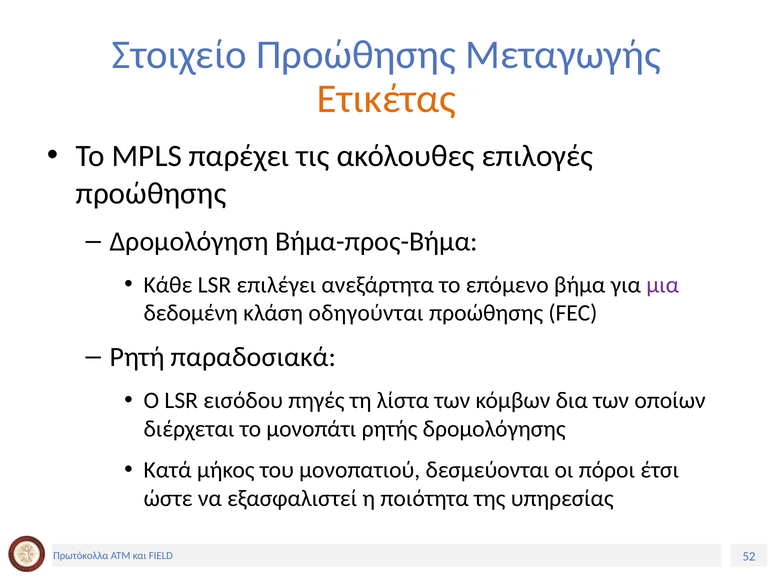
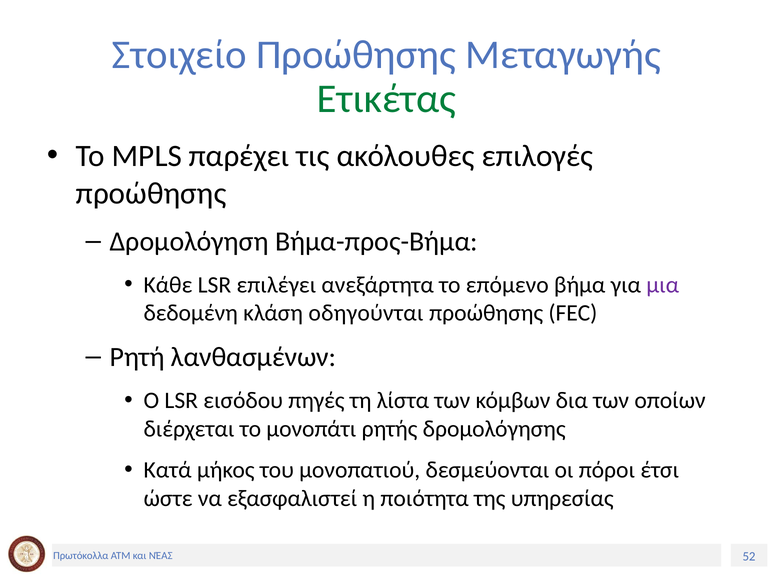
Ετικέτας colour: orange -> green
παραδοσιακά: παραδοσιακά -> λανθασμένων
FIELD: FIELD -> ΝΈΑΣ
